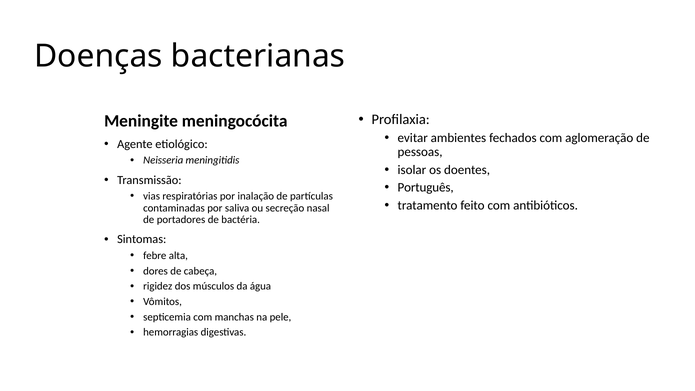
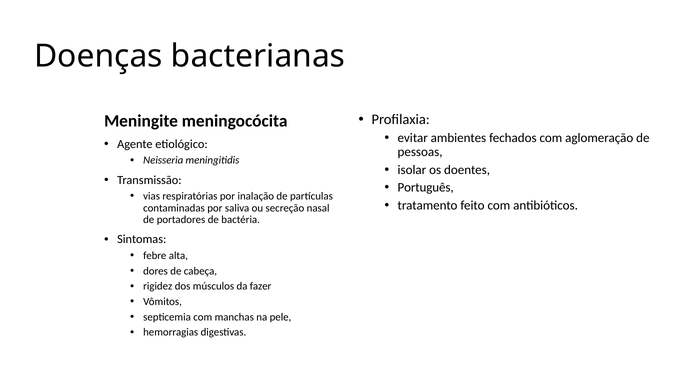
água: água -> fazer
